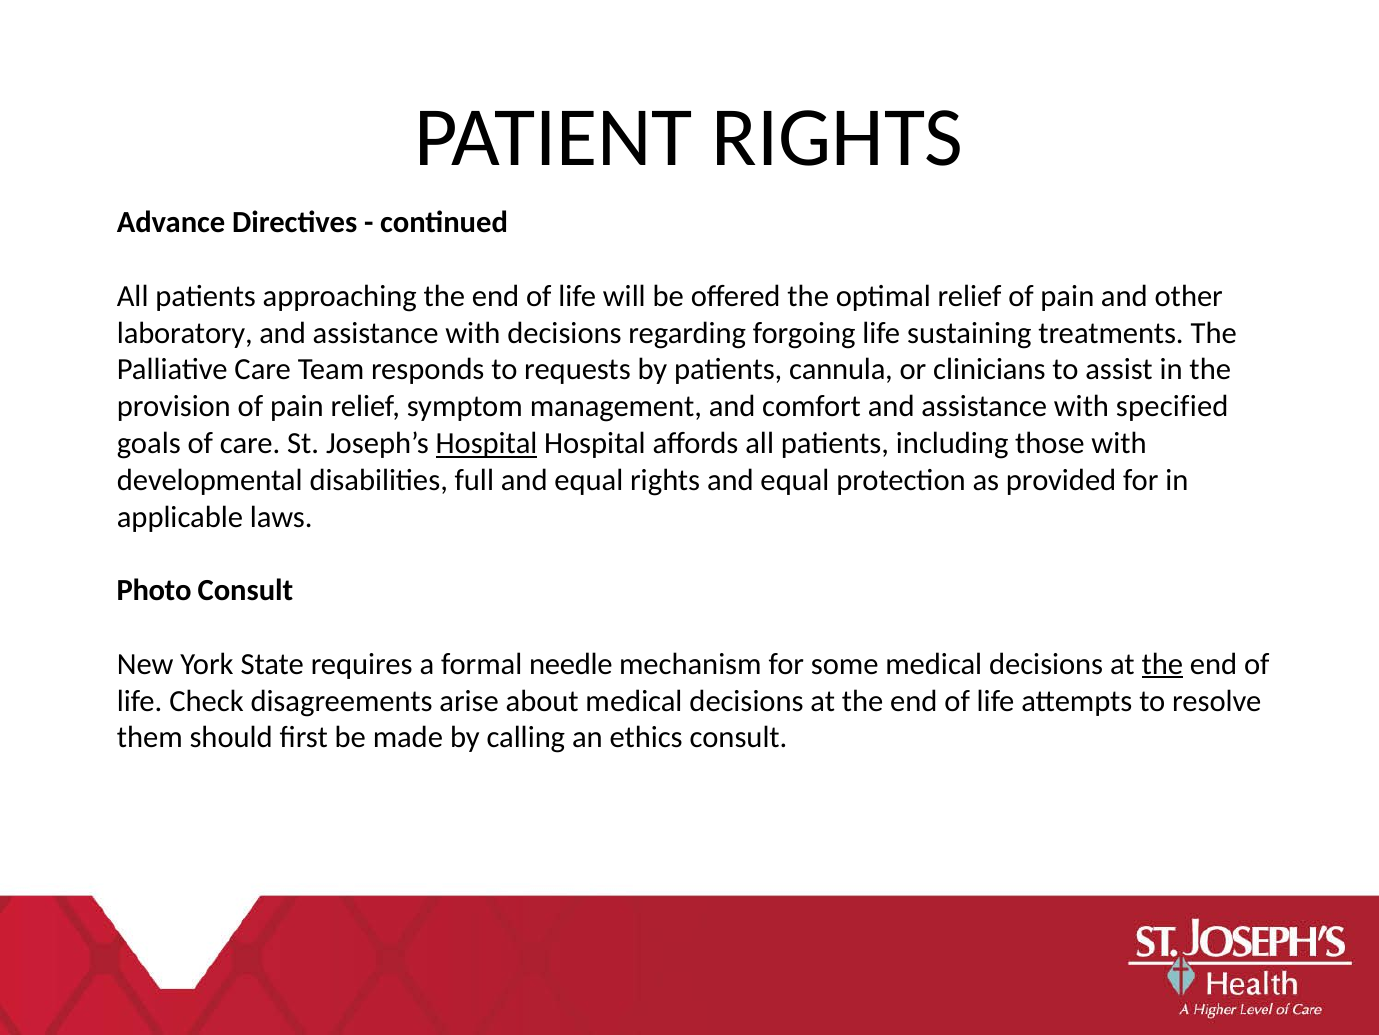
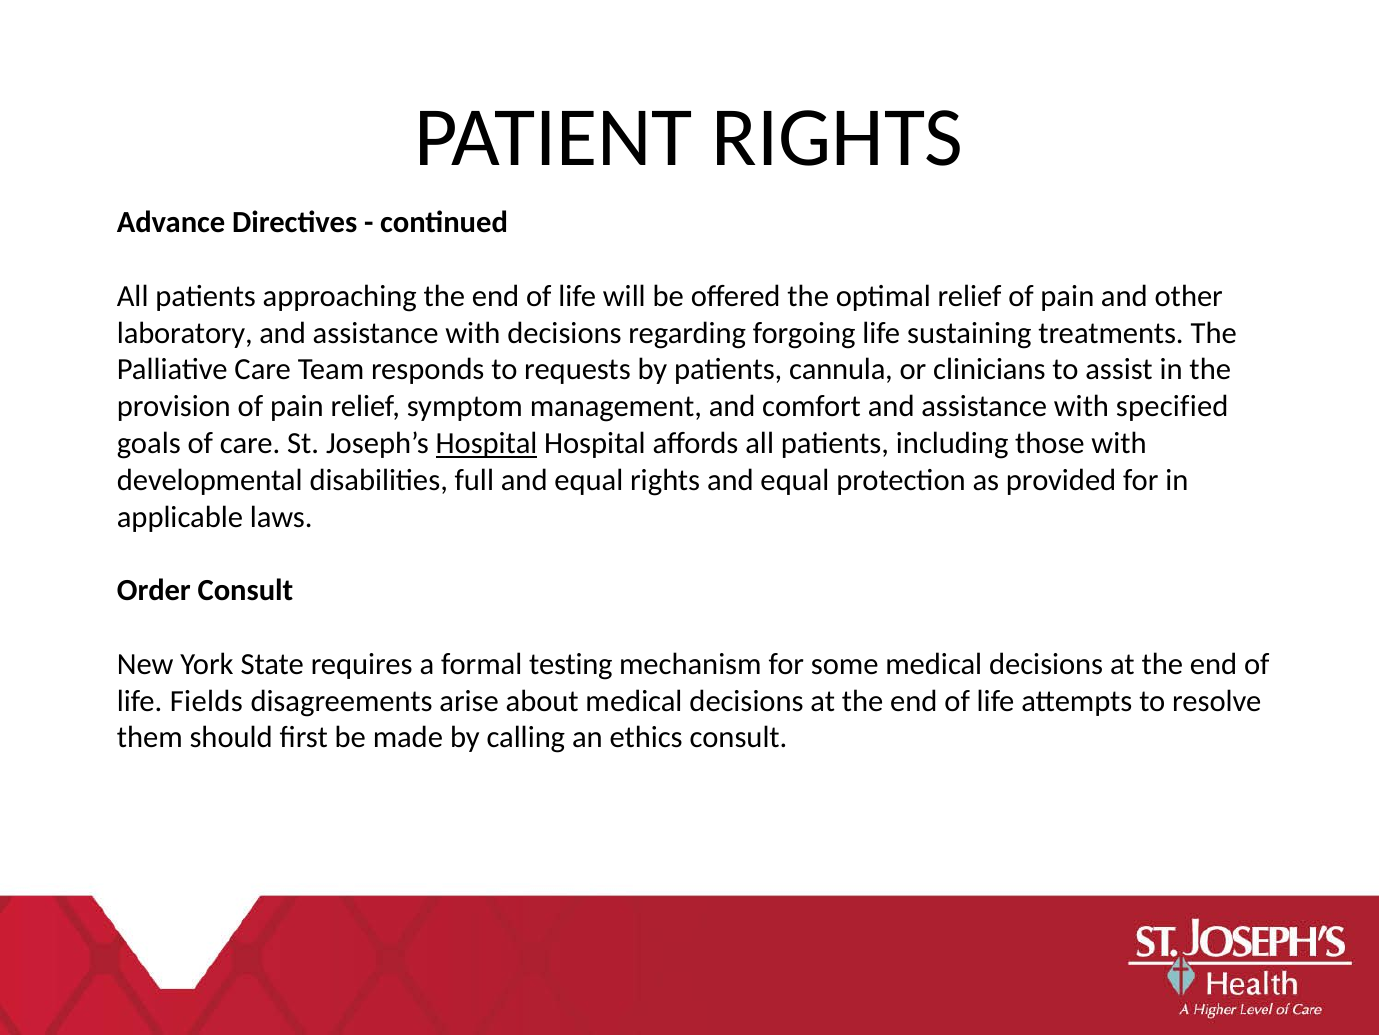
Photo: Photo -> Order
needle: needle -> testing
the at (1162, 664) underline: present -> none
Check: Check -> Fields
